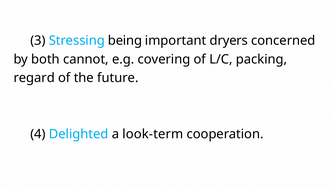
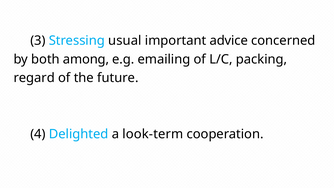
being: being -> usual
dryers: dryers -> advice
cannot: cannot -> among
covering: covering -> emailing
